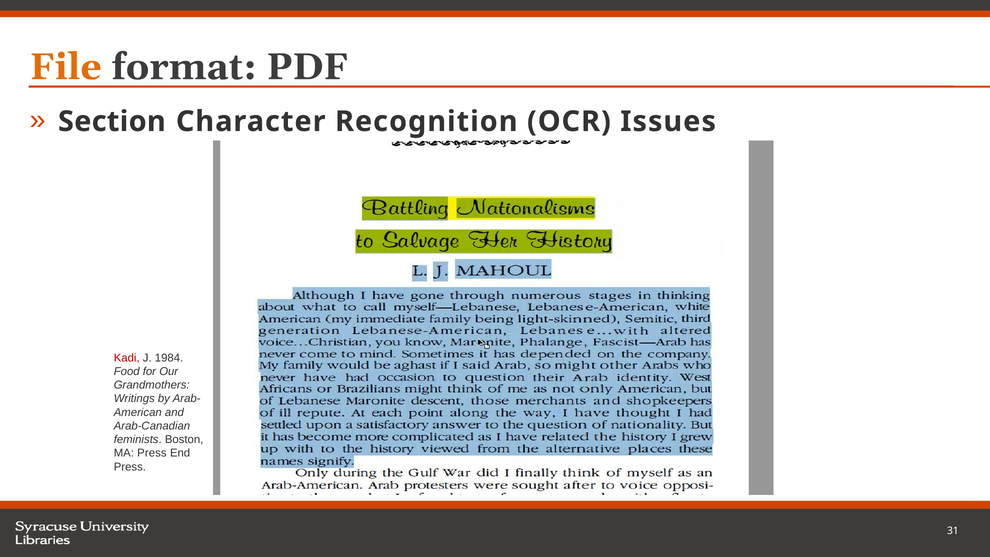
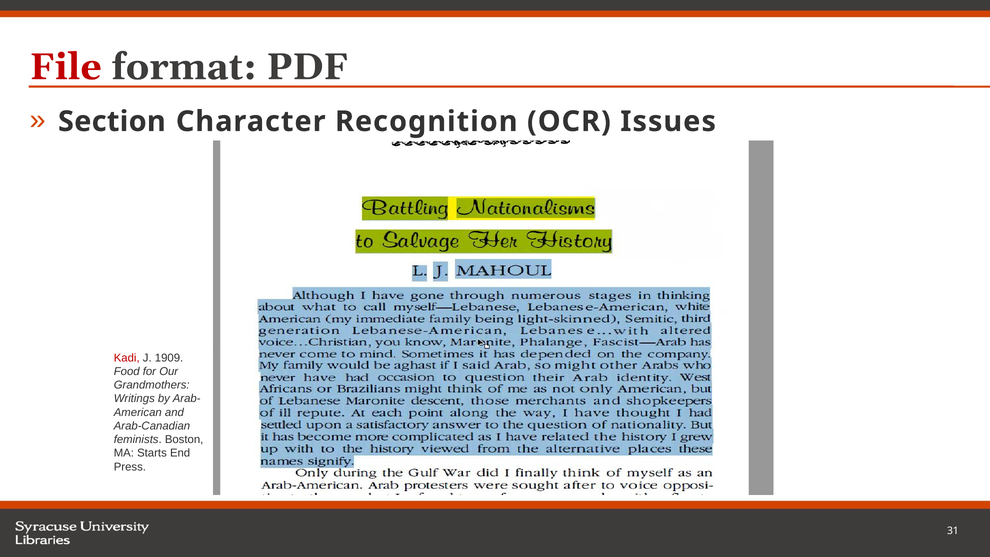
File colour: orange -> red
1984: 1984 -> 1909
MA Press: Press -> Starts
